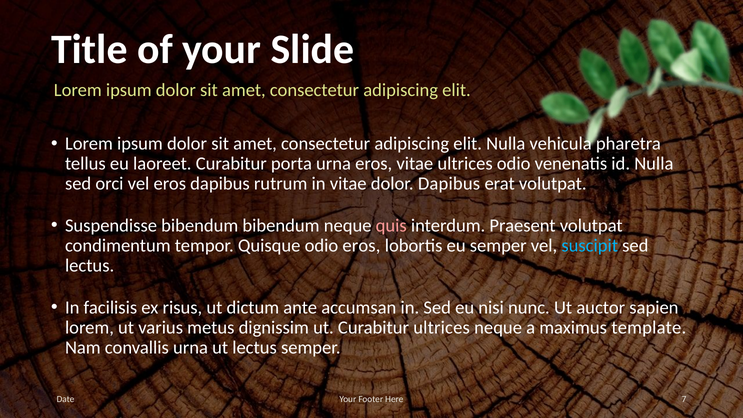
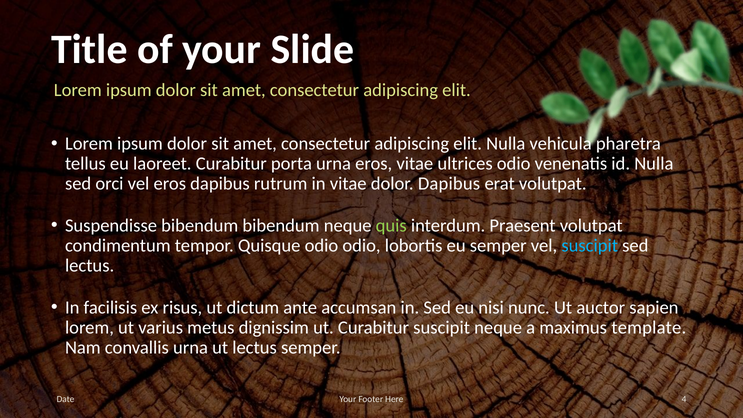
quis colour: pink -> light green
odio eros: eros -> odio
Curabitur ultrices: ultrices -> suscipit
7: 7 -> 4
